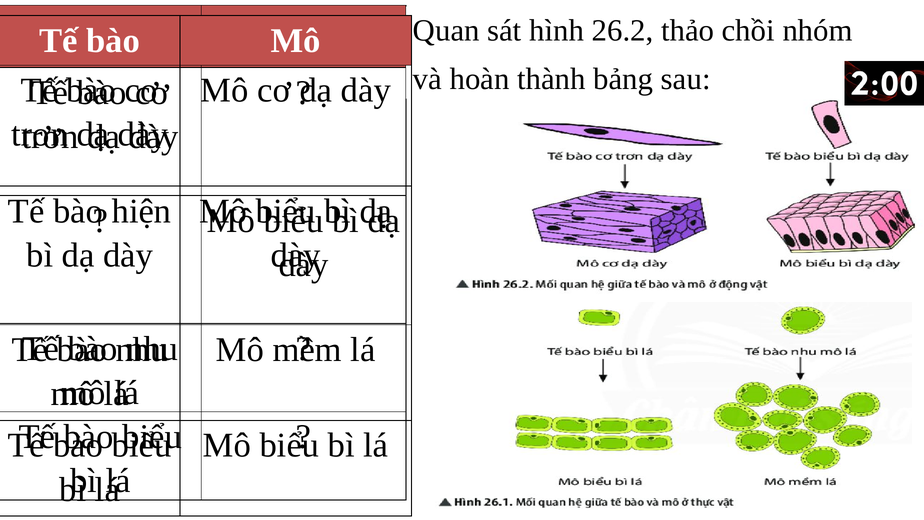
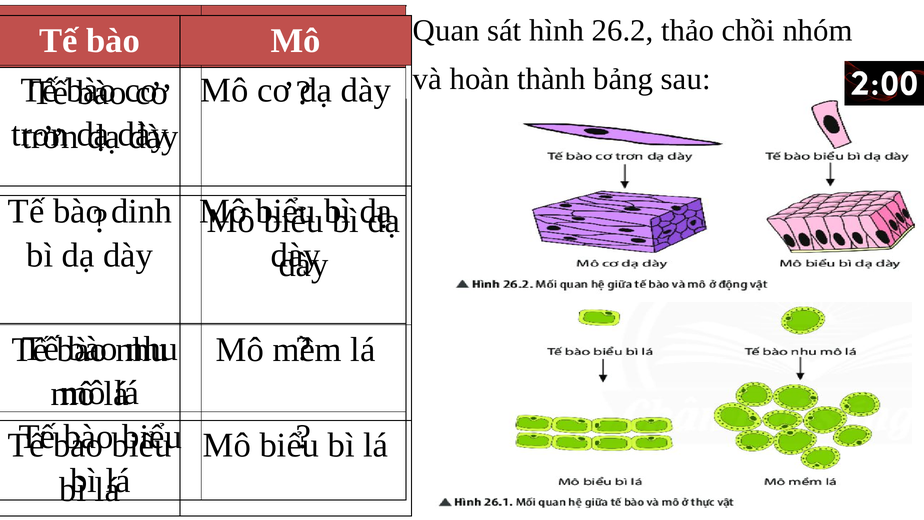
hiện: hiện -> dinh
